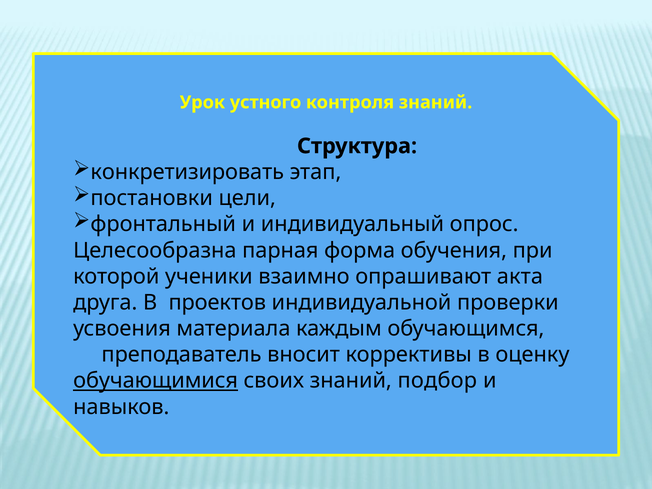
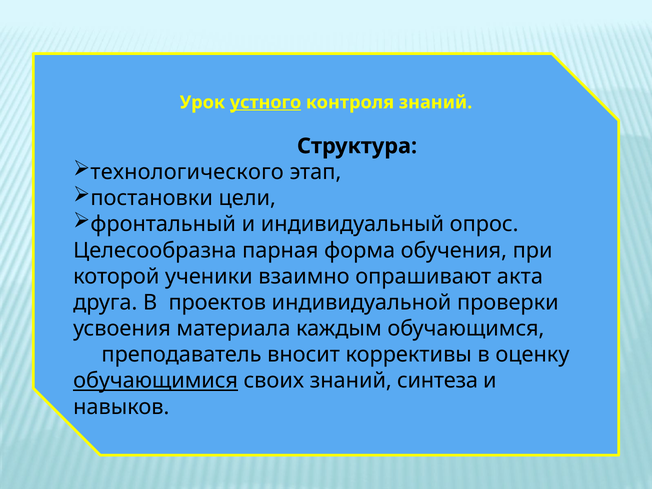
устного underline: none -> present
конкретизировать: конкретизировать -> технологического
подбор: подбор -> синтеза
